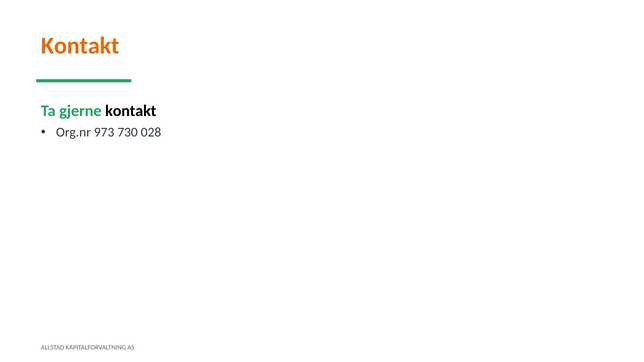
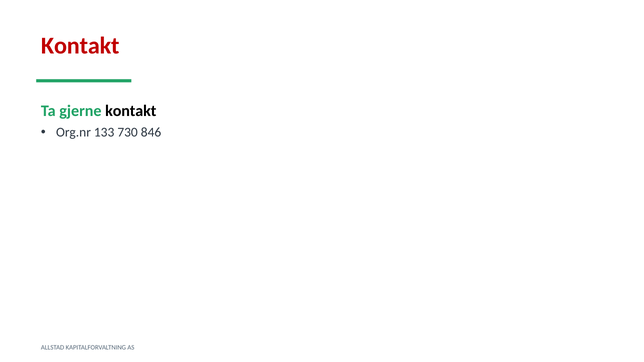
Kontakt at (80, 46) colour: orange -> red
973: 973 -> 133
028: 028 -> 846
